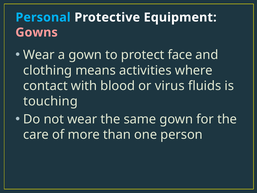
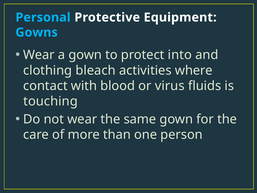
Gowns colour: pink -> light blue
face: face -> into
means: means -> bleach
